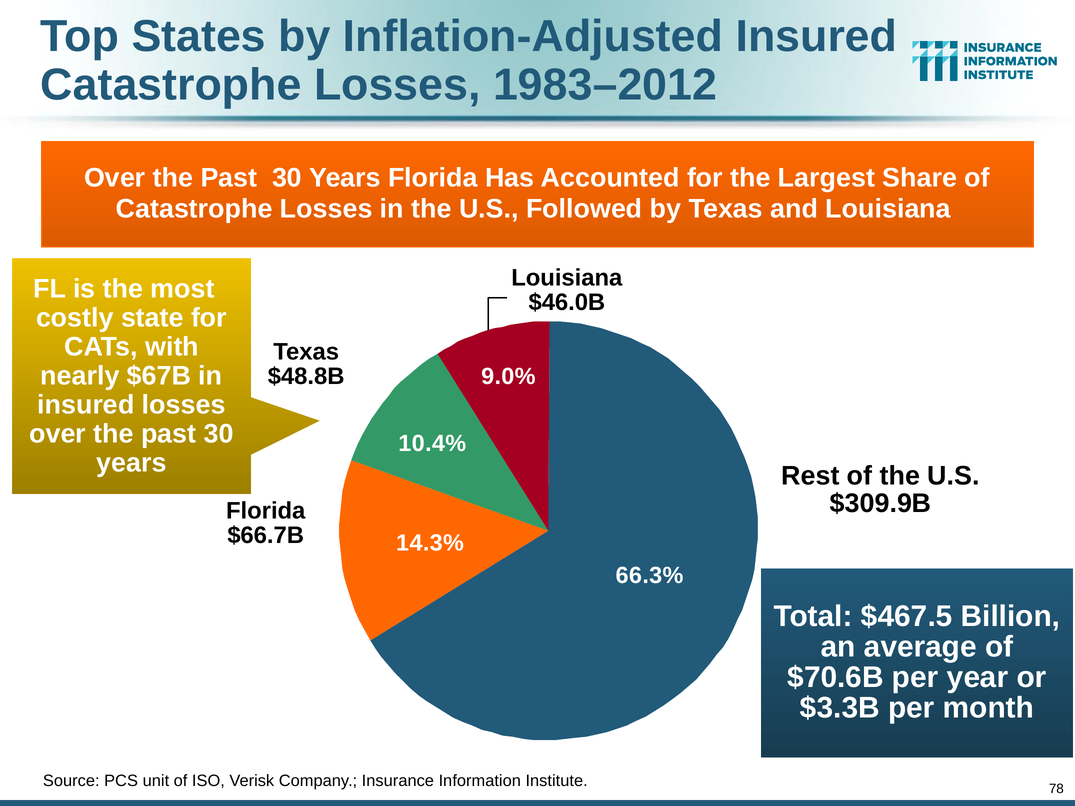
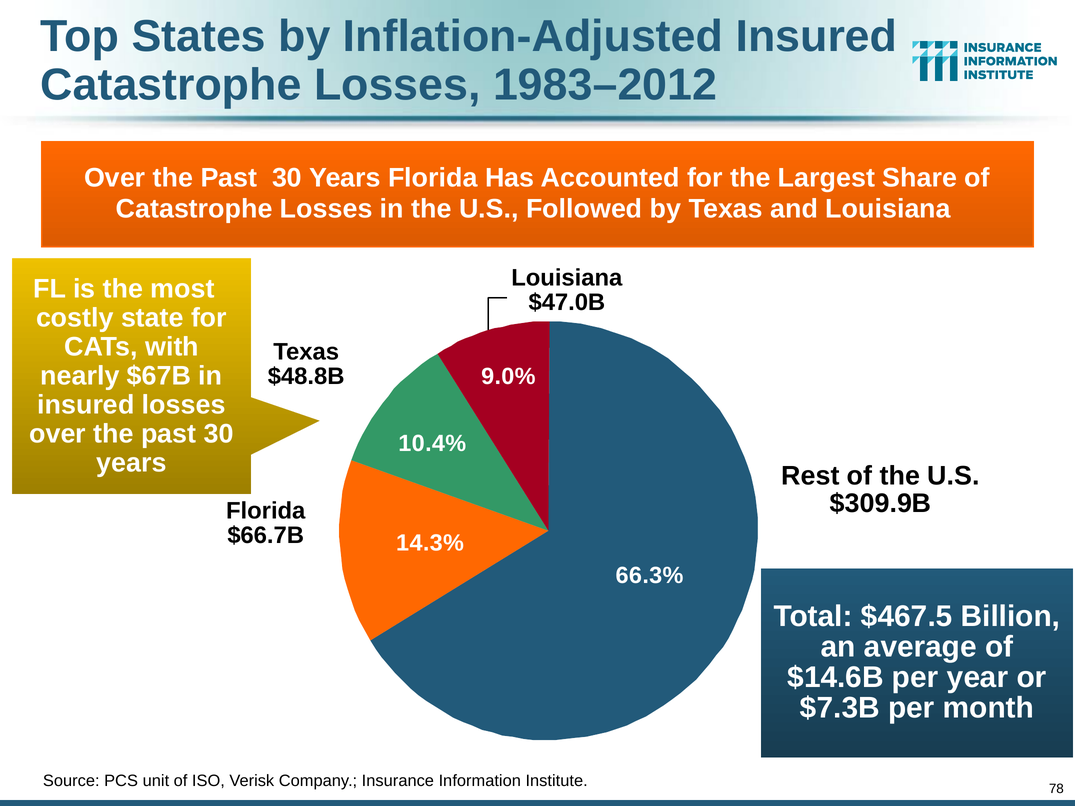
$46.0B: $46.0B -> $47.0B
$70.6B: $70.6B -> $14.6B
$3.3B: $3.3B -> $7.3B
